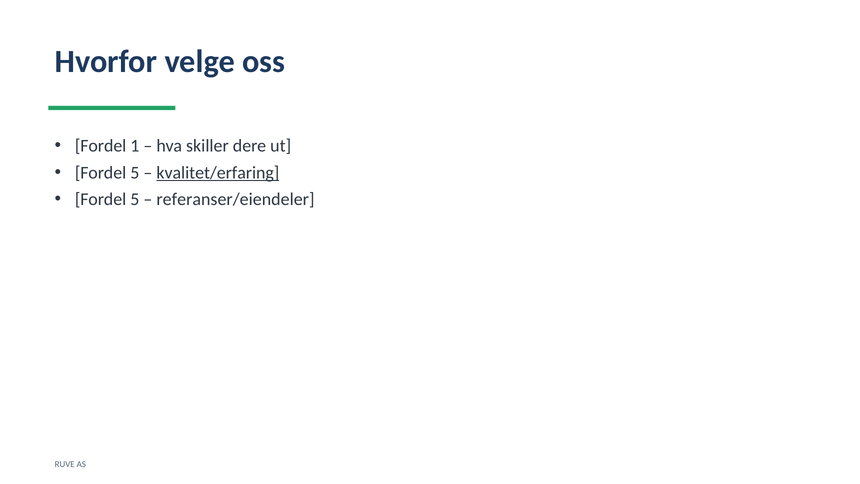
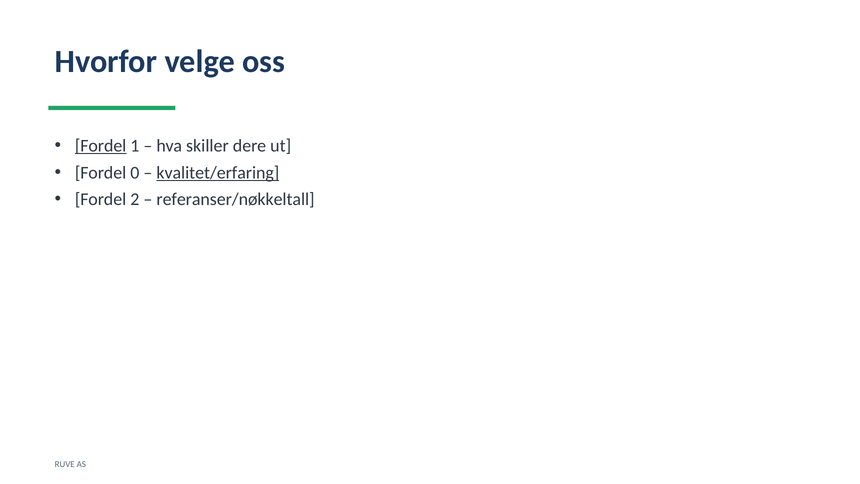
Fordel at (101, 146) underline: none -> present
5 at (135, 173): 5 -> 0
5 at (135, 199): 5 -> 2
referanser/eiendeler: referanser/eiendeler -> referanser/nøkkeltall
